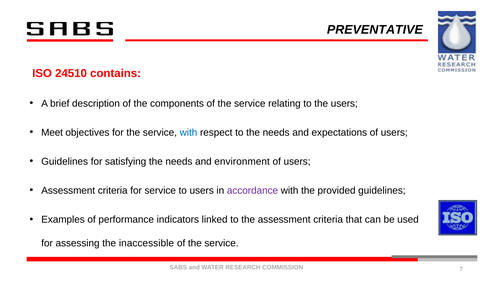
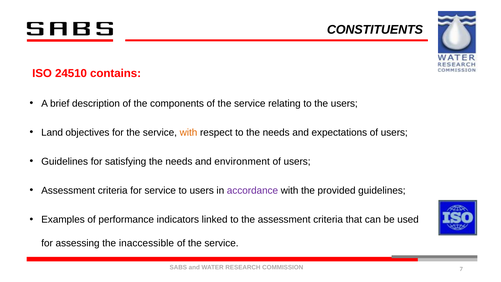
PREVENTATIVE: PREVENTATIVE -> CONSTITUENTS
Meet: Meet -> Land
with at (189, 132) colour: blue -> orange
